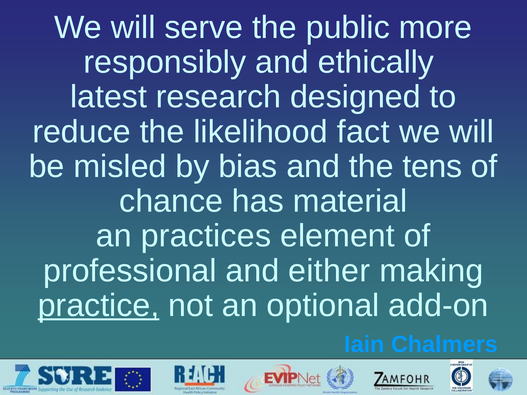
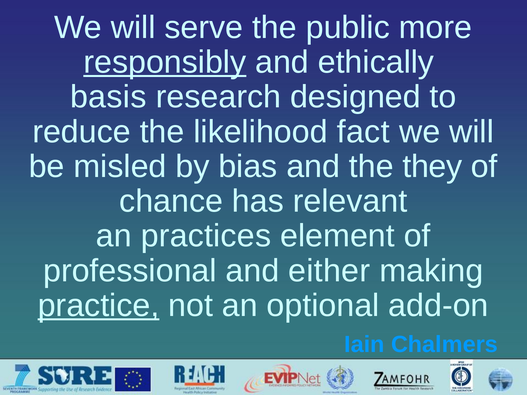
responsibly underline: none -> present
latest: latest -> basis
tens: tens -> they
material: material -> relevant
